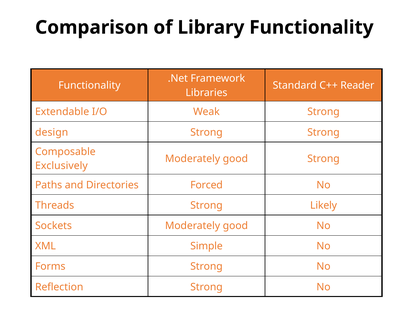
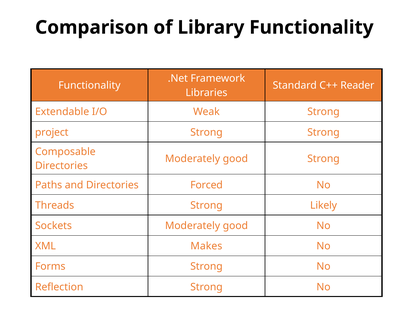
design: design -> project
Exclusively at (61, 166): Exclusively -> Directories
Simple: Simple -> Makes
